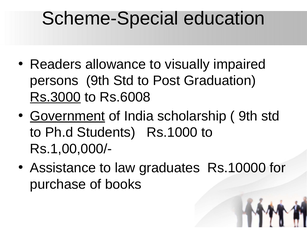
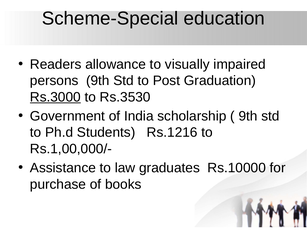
Rs.6008: Rs.6008 -> Rs.3530
Government underline: present -> none
Rs.1000: Rs.1000 -> Rs.1216
